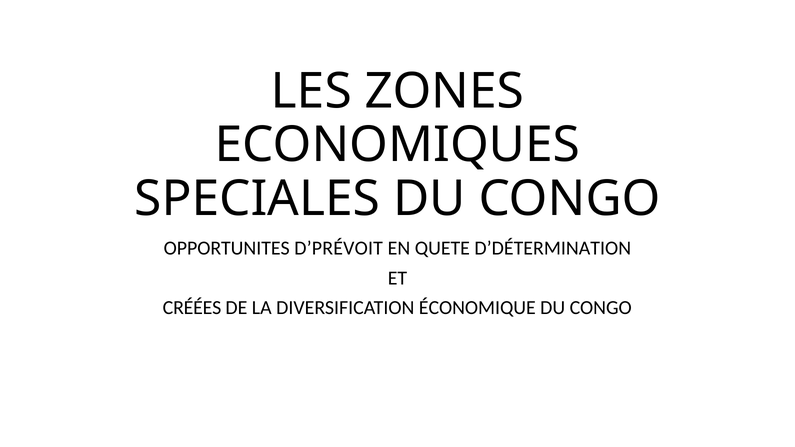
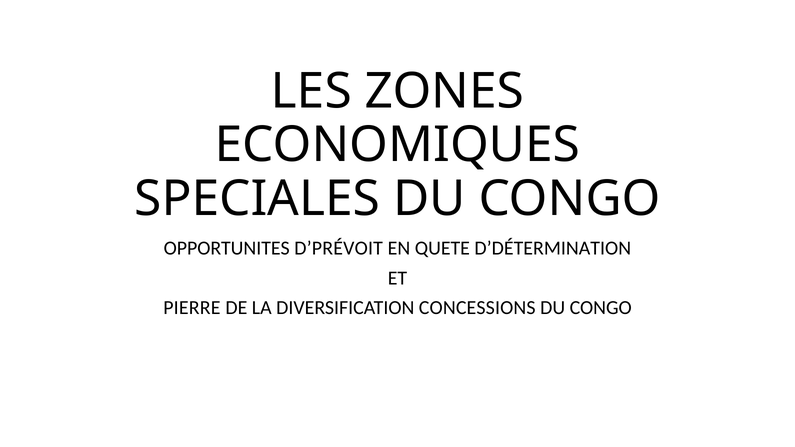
CRÉÉES: CRÉÉES -> PIERRE
ÉCONOMIQUE: ÉCONOMIQUE -> CONCESSIONS
